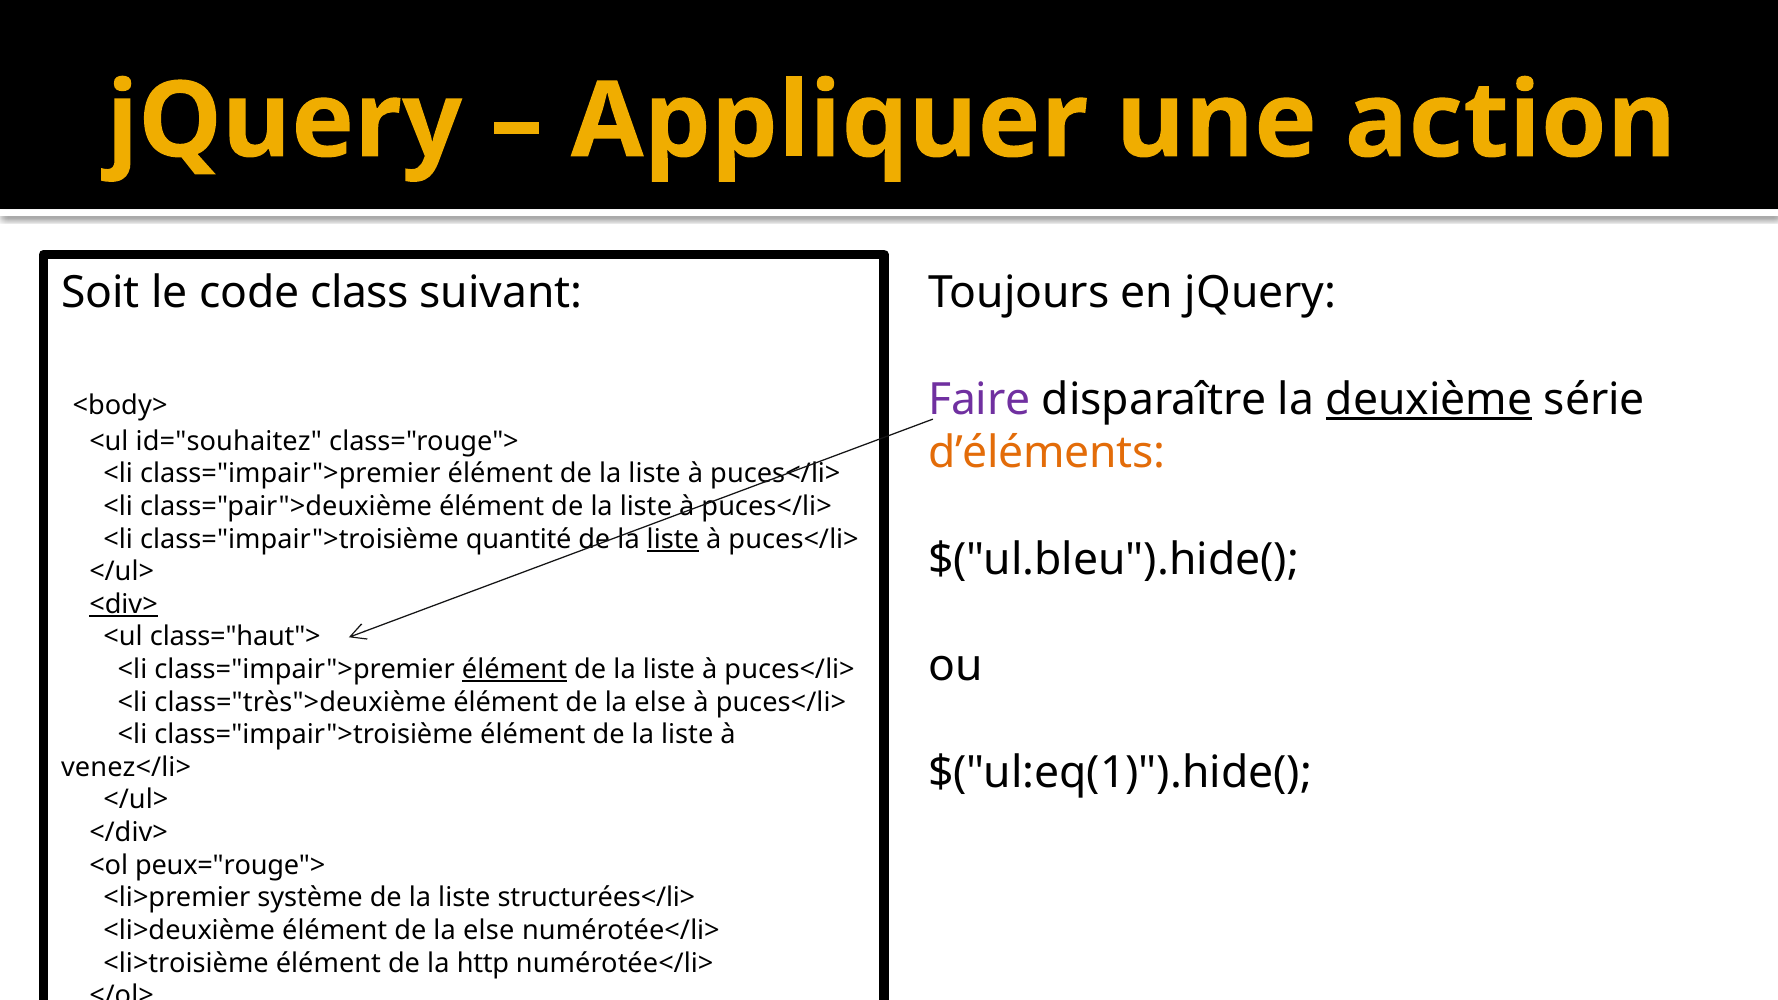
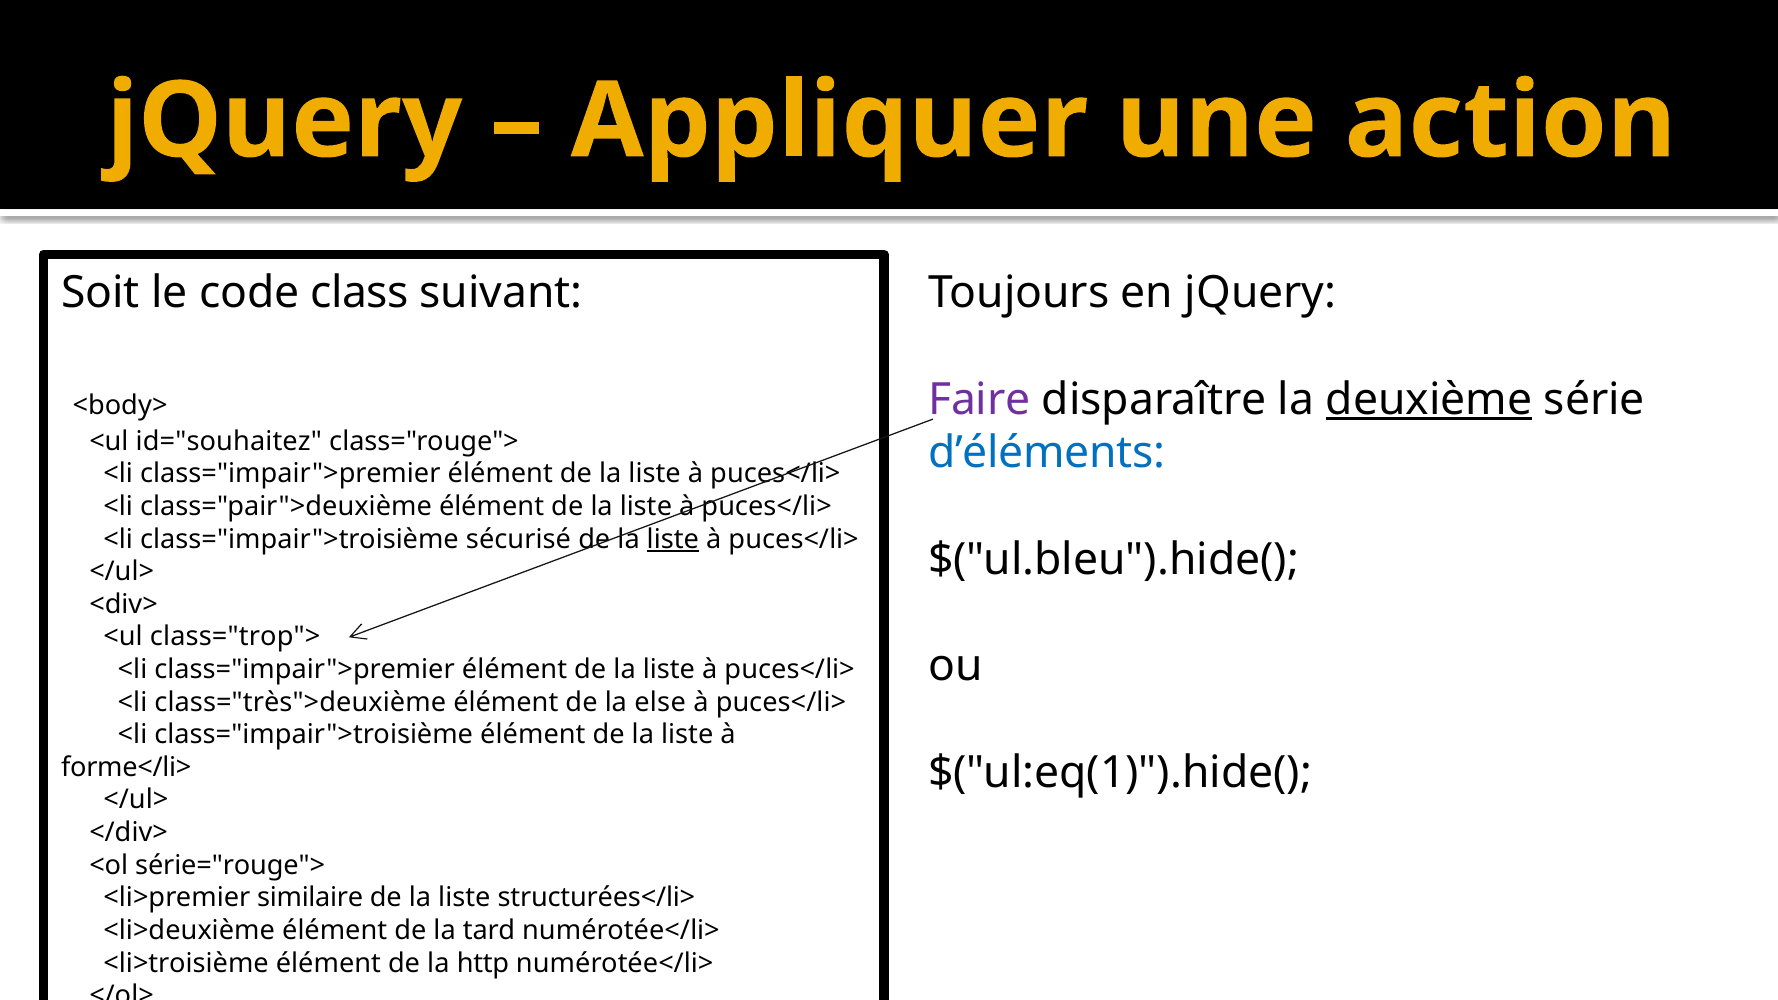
d’éléments colour: orange -> blue
quantité: quantité -> sécurisé
<div> underline: present -> none
class="haut">: class="haut"> -> class="trop">
élément at (514, 670) underline: present -> none
venez</li>: venez</li> -> forme</li>
peux="rouge">: peux="rouge"> -> série="rouge">
système: système -> similaire
else at (489, 931): else -> tard
